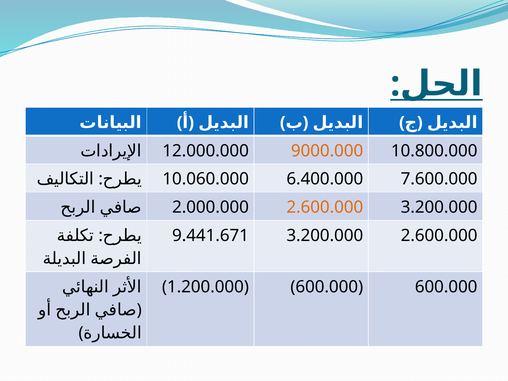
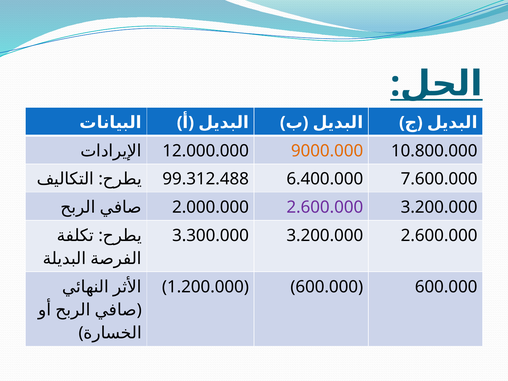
10.060.000: 10.060.000 -> 99.312.488
2.600.000 at (325, 207) colour: orange -> purple
9.441.671: 9.441.671 -> 3.300.000
